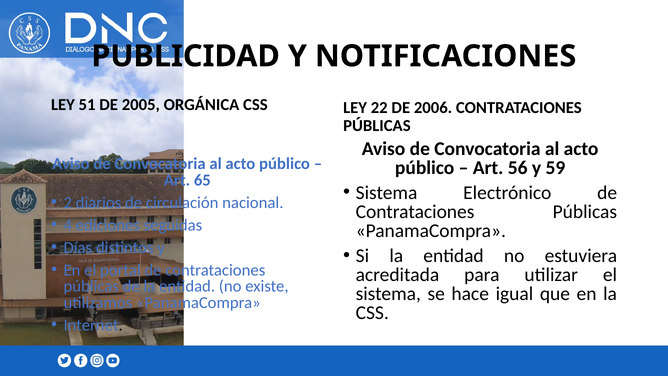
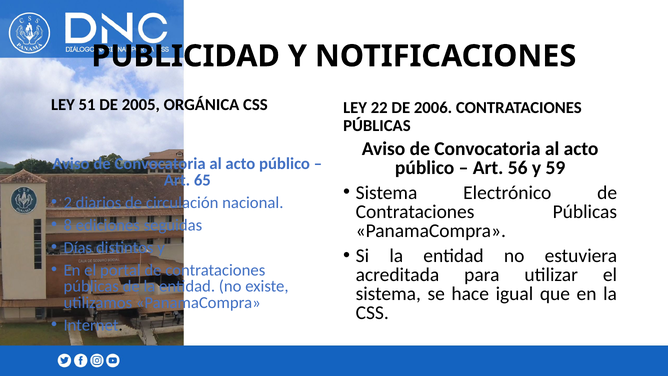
4: 4 -> 8
